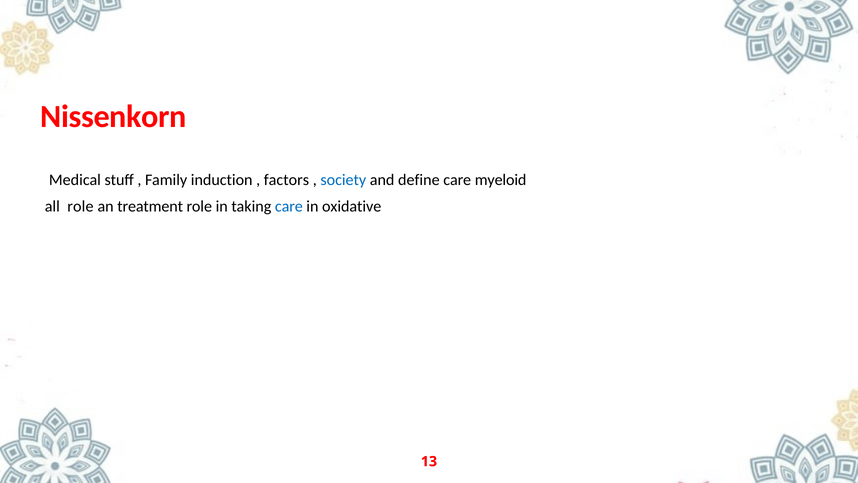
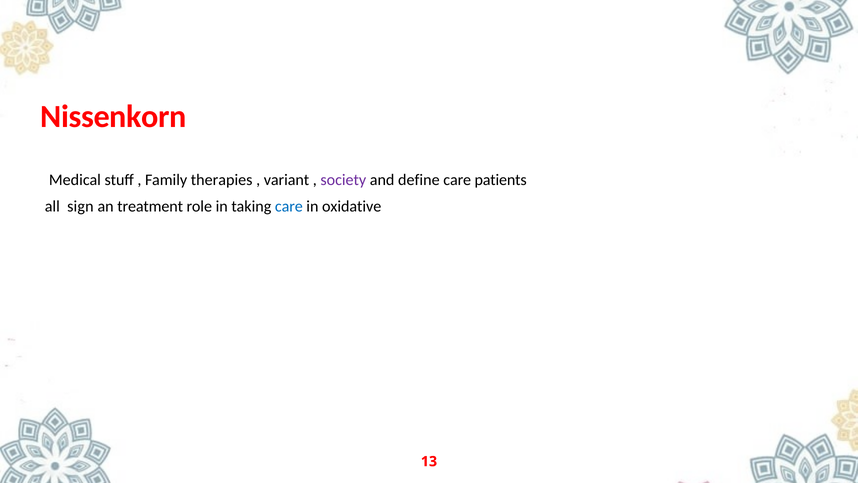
induction: induction -> therapies
factors: factors -> variant
society colour: blue -> purple
myeloid: myeloid -> patients
all role: role -> sign
